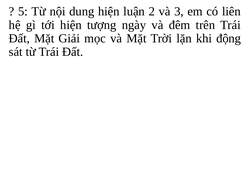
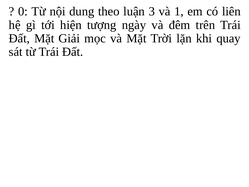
5: 5 -> 0
dung hiện: hiện -> theo
2: 2 -> 3
3: 3 -> 1
động: động -> quay
